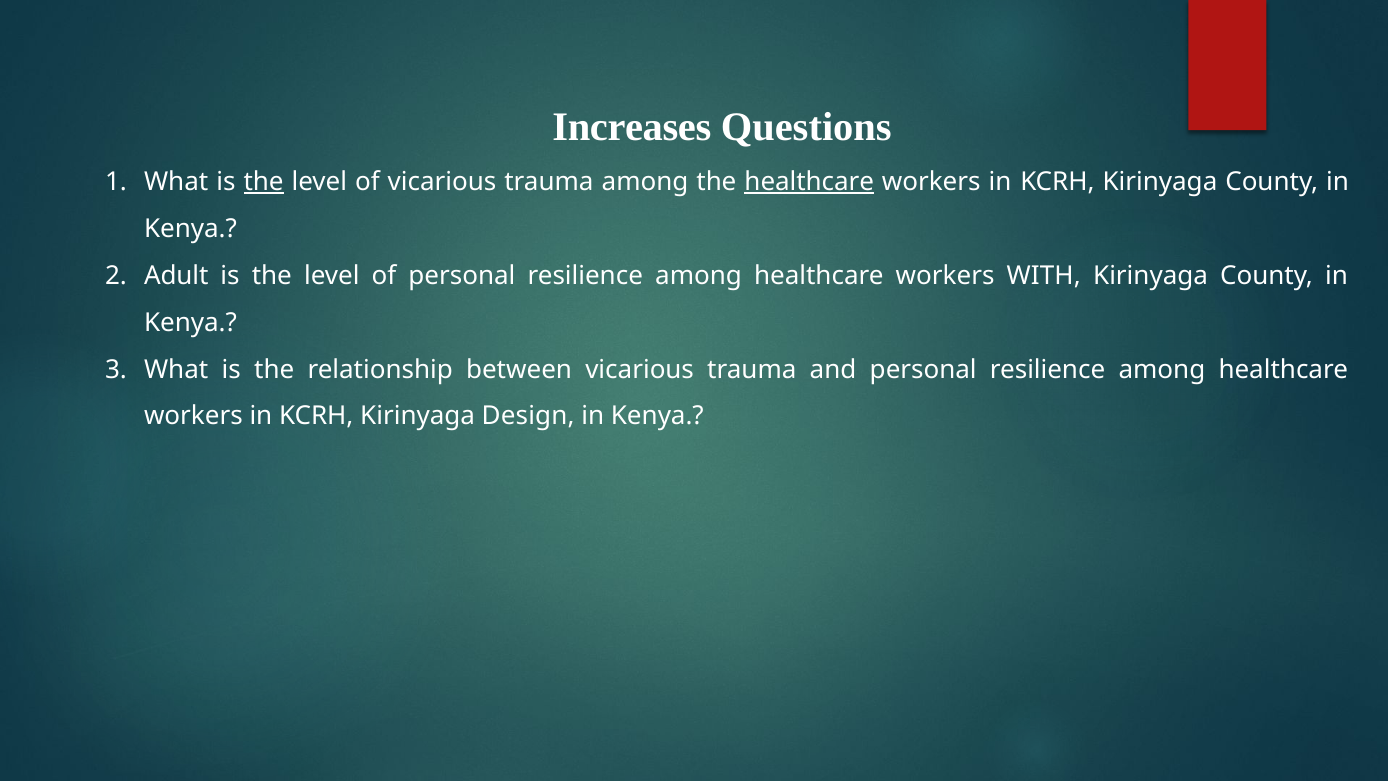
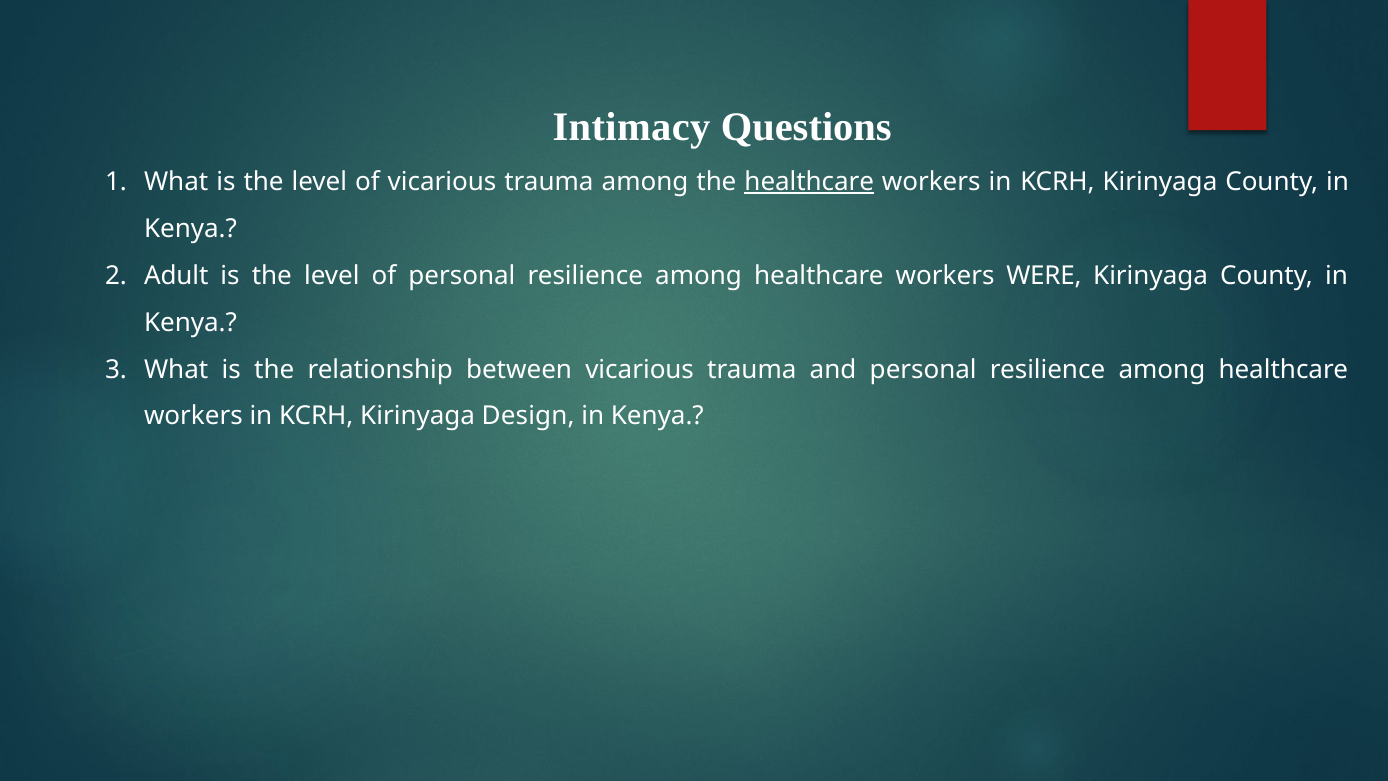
Increases: Increases -> Intimacy
the at (264, 182) underline: present -> none
WITH: WITH -> WERE
